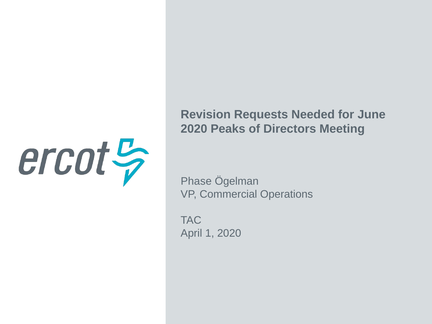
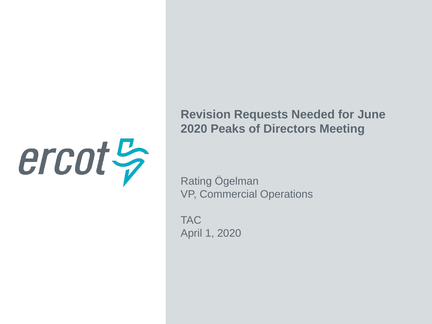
Phase: Phase -> Rating
